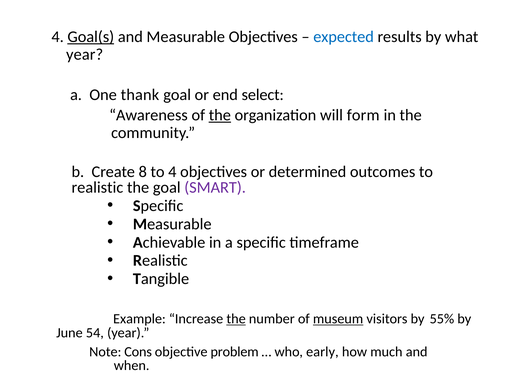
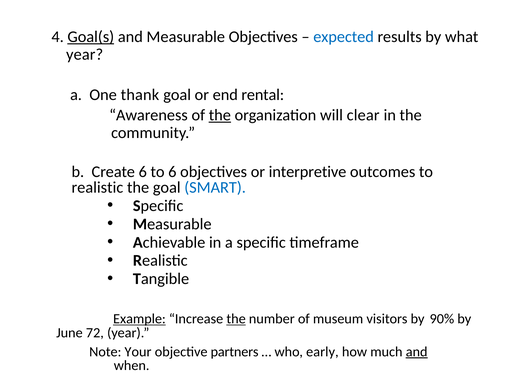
select: select -> rental
form: form -> clear
Create 8: 8 -> 6
to 4: 4 -> 6
determined: determined -> interpretive
SMART colour: purple -> blue
Example underline: none -> present
museum underline: present -> none
55%: 55% -> 90%
54: 54 -> 72
Cons: Cons -> Your
problem: problem -> partners
and at (417, 352) underline: none -> present
